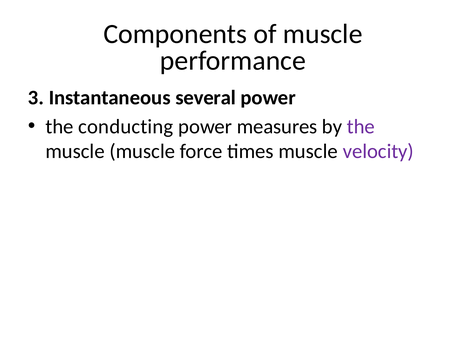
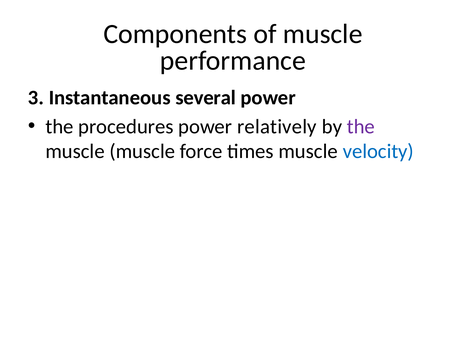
conducting: conducting -> procedures
measures: measures -> relatively
velocity colour: purple -> blue
